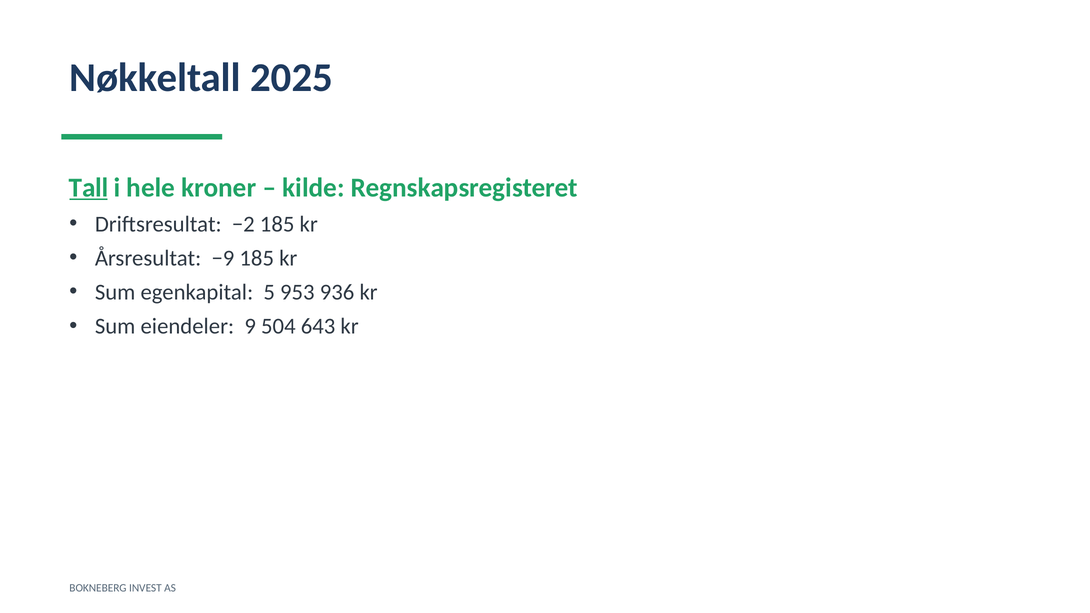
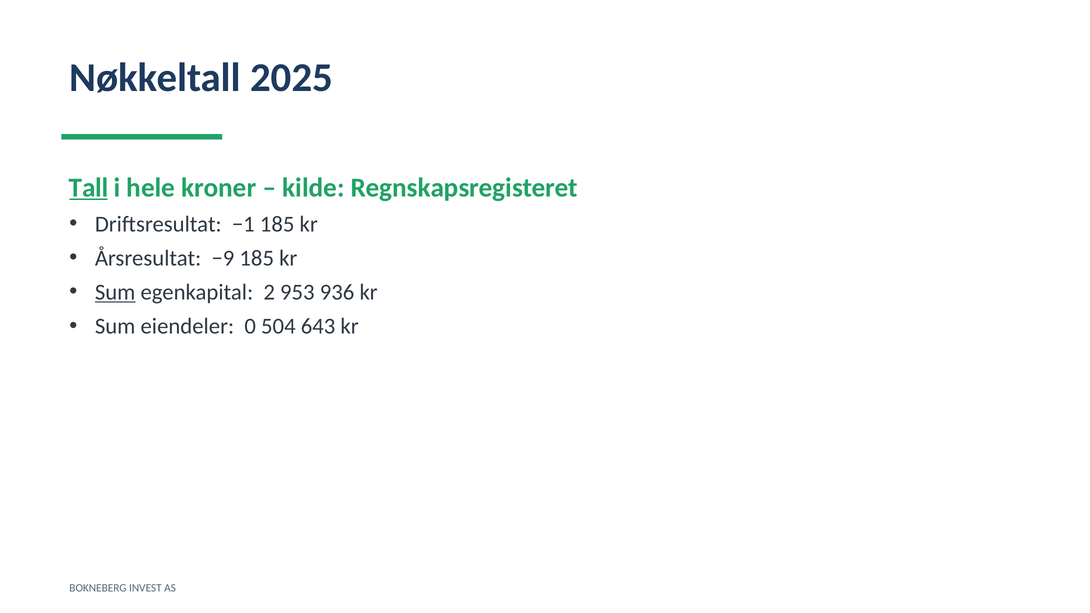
−2: −2 -> −1
Sum at (115, 292) underline: none -> present
5: 5 -> 2
9: 9 -> 0
